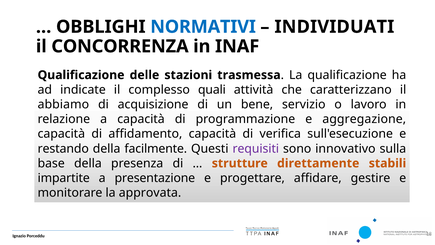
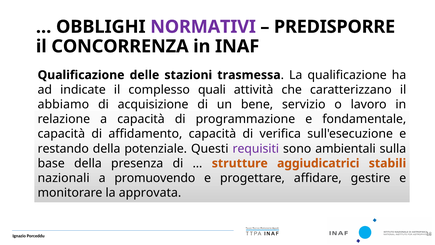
NORMATIVI colour: blue -> purple
INDIVIDUATI: INDIVIDUATI -> PREDISPORRE
aggregazione: aggregazione -> fondamentale
facilmente: facilmente -> potenziale
innovativo: innovativo -> ambientali
direttamente: direttamente -> aggiudicatrici
impartite: impartite -> nazionali
presentazione: presentazione -> promuovendo
